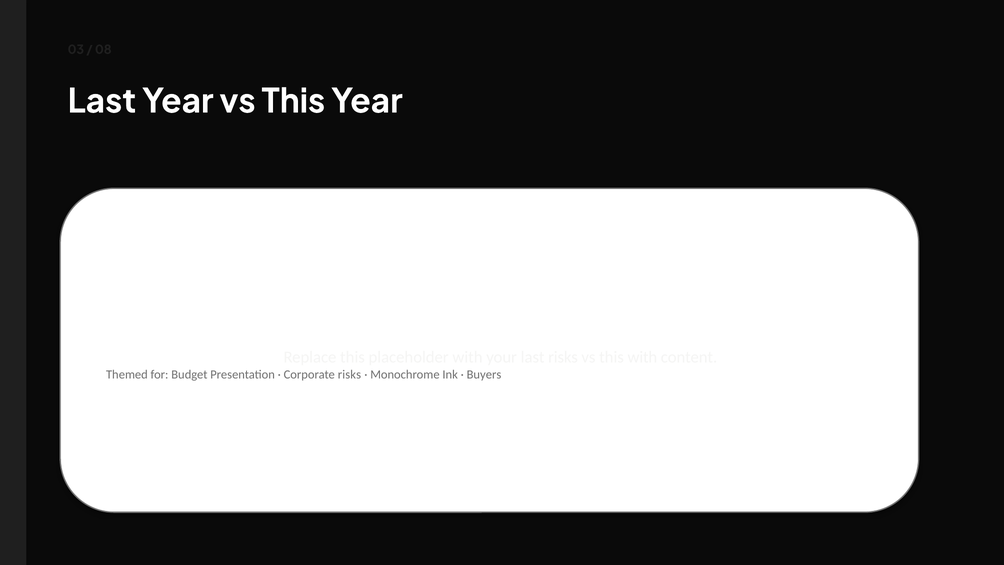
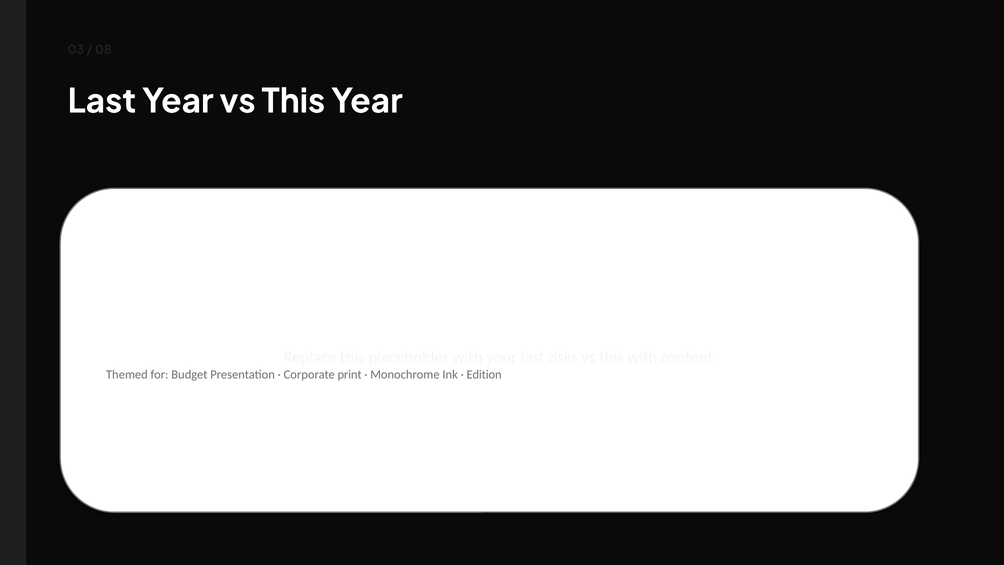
Corporate risks: risks -> print
Buyers: Buyers -> Edition
